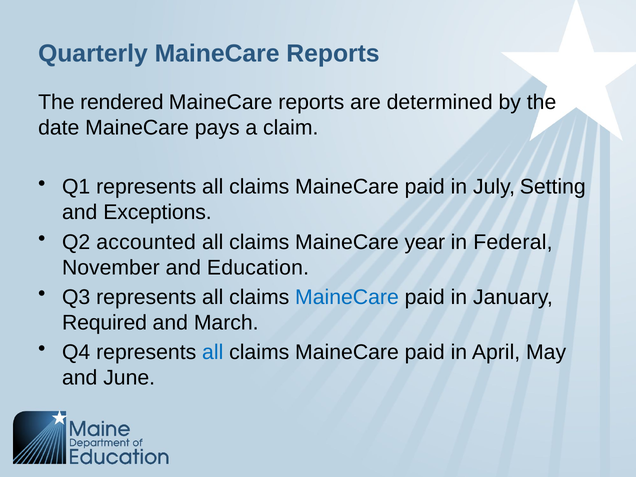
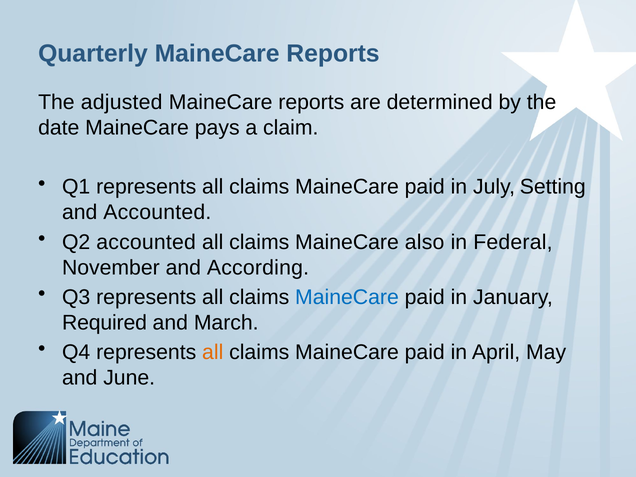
rendered: rendered -> adjusted
and Exceptions: Exceptions -> Accounted
year: year -> also
Education: Education -> According
all at (213, 352) colour: blue -> orange
